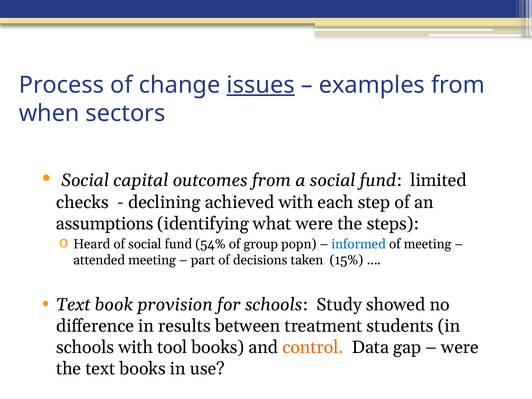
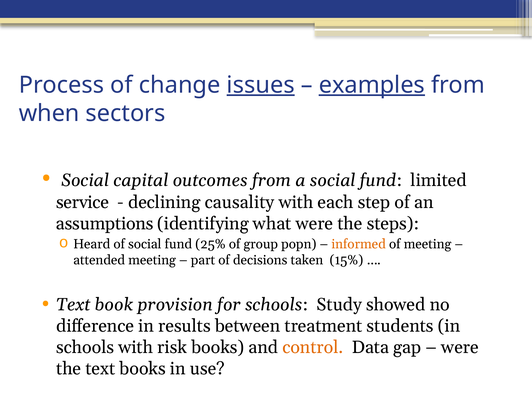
examples underline: none -> present
checks: checks -> service
achieved: achieved -> causality
54%: 54% -> 25%
informed colour: blue -> orange
tool: tool -> risk
